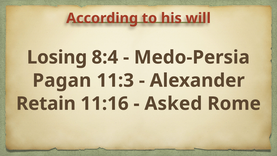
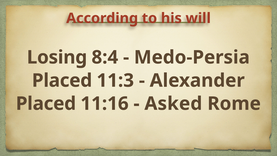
Pagan at (62, 80): Pagan -> Placed
Retain at (46, 104): Retain -> Placed
